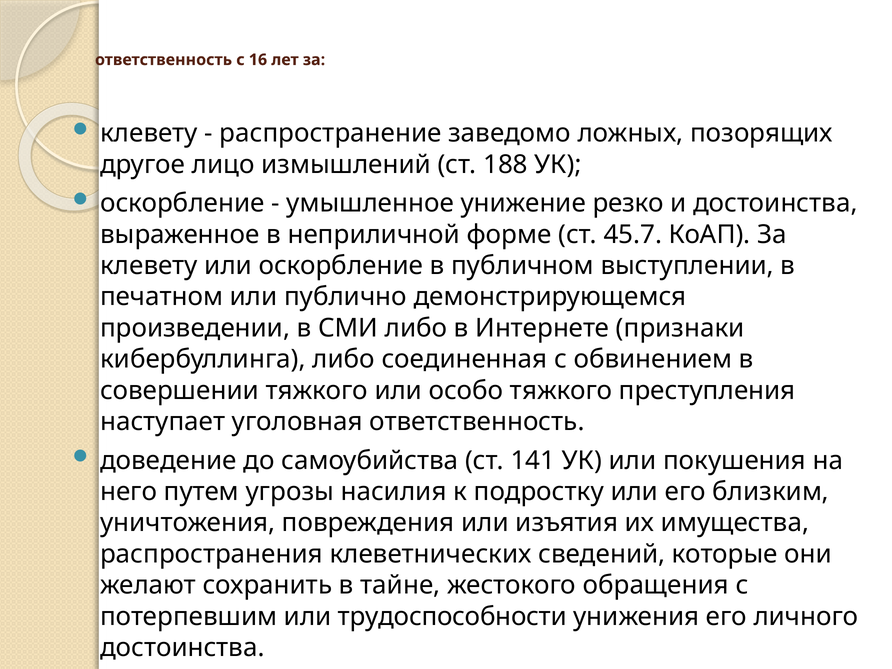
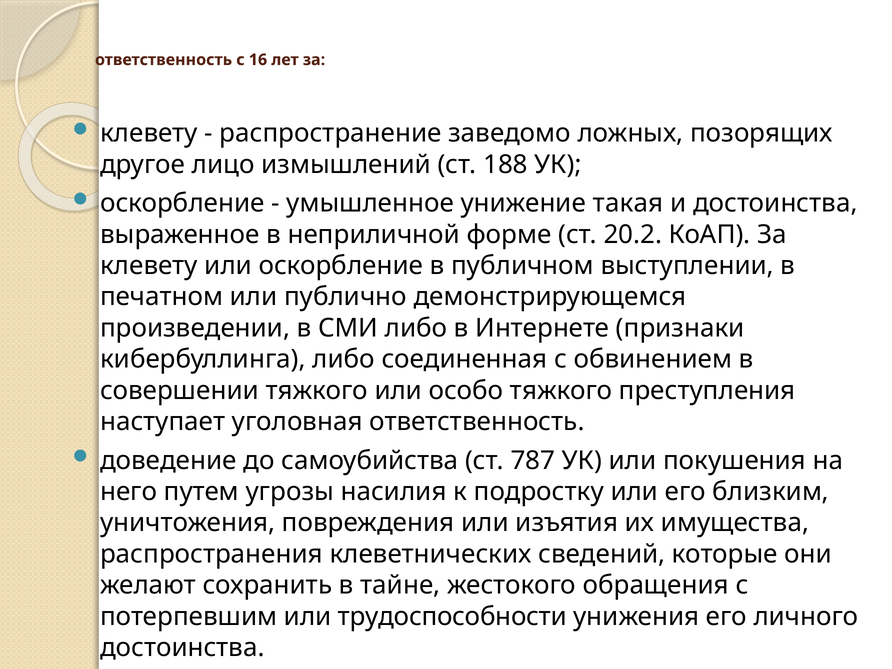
резко: резко -> такая
45.7: 45.7 -> 20.2
141: 141 -> 787
